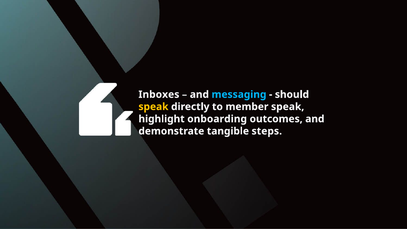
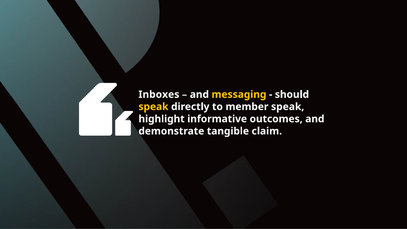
messaging colour: light blue -> yellow
onboarding: onboarding -> informative
steps: steps -> claim
